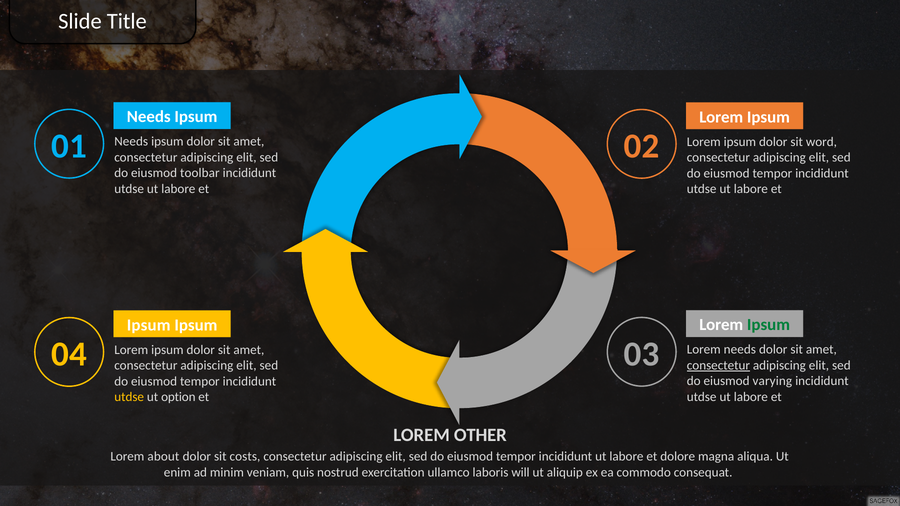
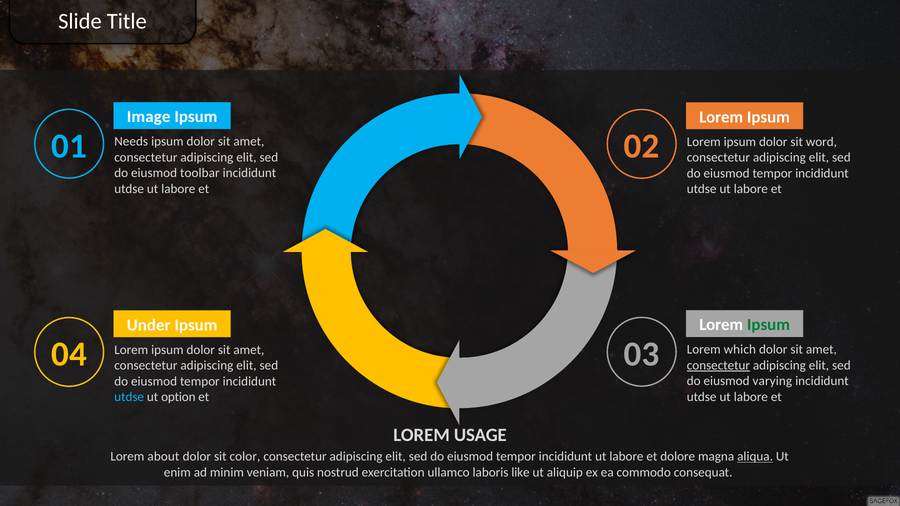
Needs at (149, 117): Needs -> Image
Ipsum at (149, 325): Ipsum -> Under
Lorem needs: needs -> which
utdse at (129, 397) colour: yellow -> light blue
OTHER: OTHER -> USAGE
costs: costs -> color
aliqua underline: none -> present
will: will -> like
